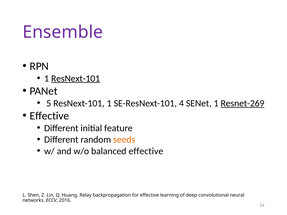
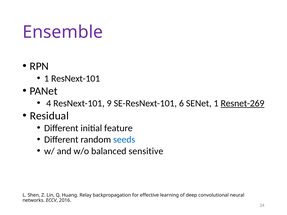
ResNext-101 at (76, 79) underline: present -> none
5: 5 -> 4
ResNext-101 1: 1 -> 9
4: 4 -> 6
Effective at (49, 116): Effective -> Residual
seeds colour: orange -> blue
balanced effective: effective -> sensitive
